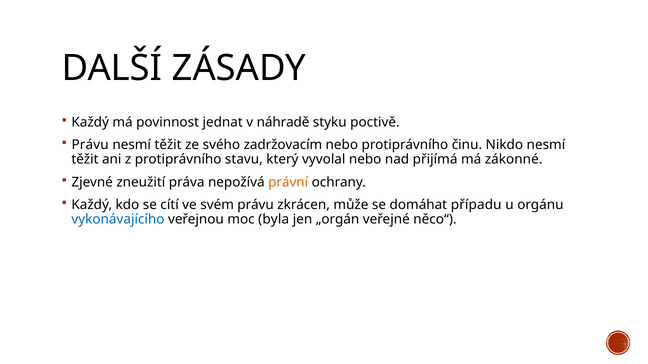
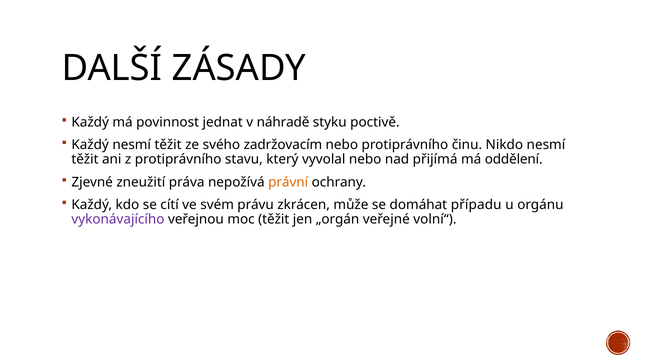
Právu at (90, 145): Právu -> Každý
zákonné: zákonné -> oddělení
vykonávajícího colour: blue -> purple
moc byla: byla -> těžit
něco“: něco“ -> volní“
